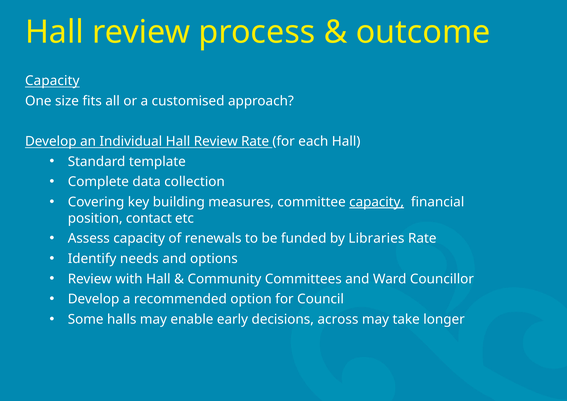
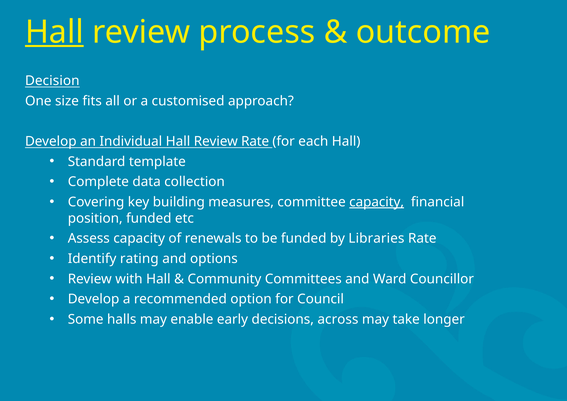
Hall at (54, 32) underline: none -> present
Capacity at (52, 81): Capacity -> Decision
position contact: contact -> funded
needs: needs -> rating
